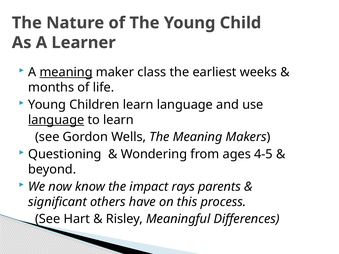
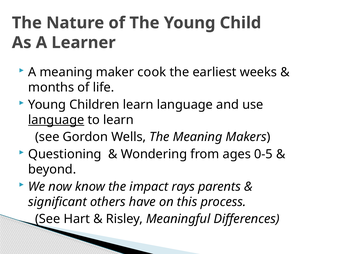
meaning at (66, 72) underline: present -> none
class: class -> cook
4-5: 4-5 -> 0-5
